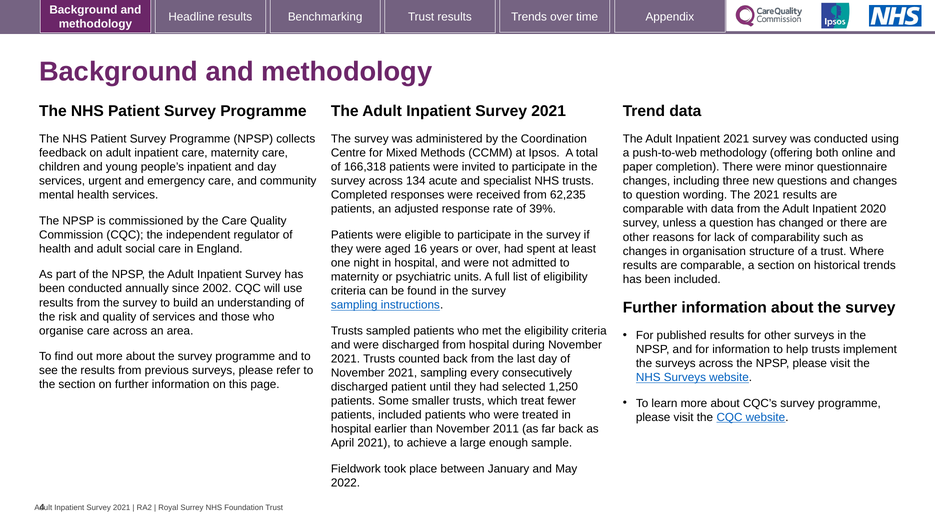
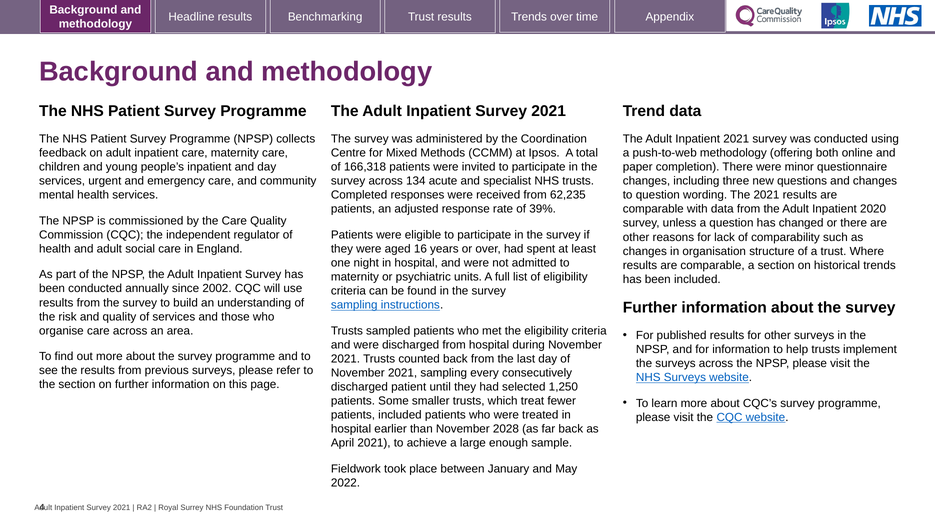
2011: 2011 -> 2028
